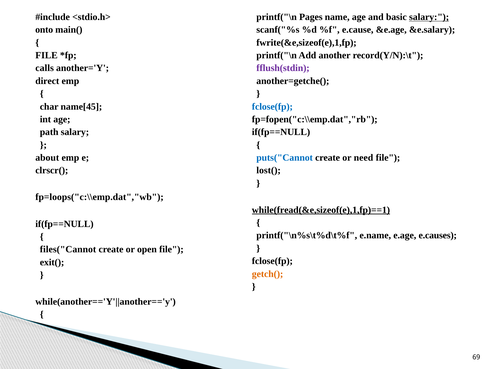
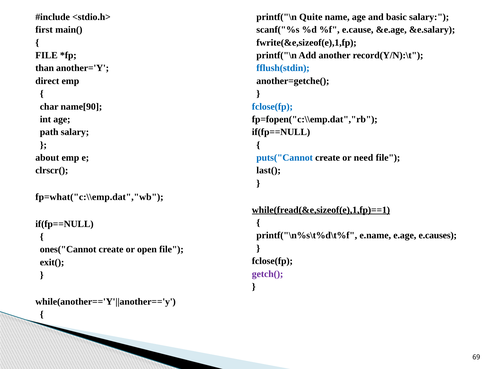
Pages: Pages -> Quite
salary at (429, 17) underline: present -> none
onto: onto -> first
calls: calls -> than
fflush(stdin colour: purple -> blue
name[45: name[45 -> name[90
lost(: lost( -> last(
fp=loops("c:\\emp.dat","wb: fp=loops("c:\\emp.dat","wb -> fp=what("c:\\emp.dat","wb
files("Cannot: files("Cannot -> ones("Cannot
getch( colour: orange -> purple
